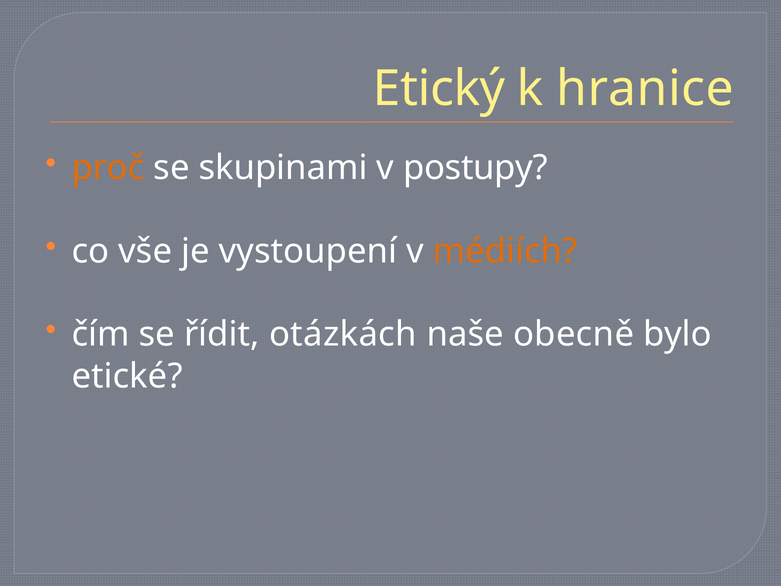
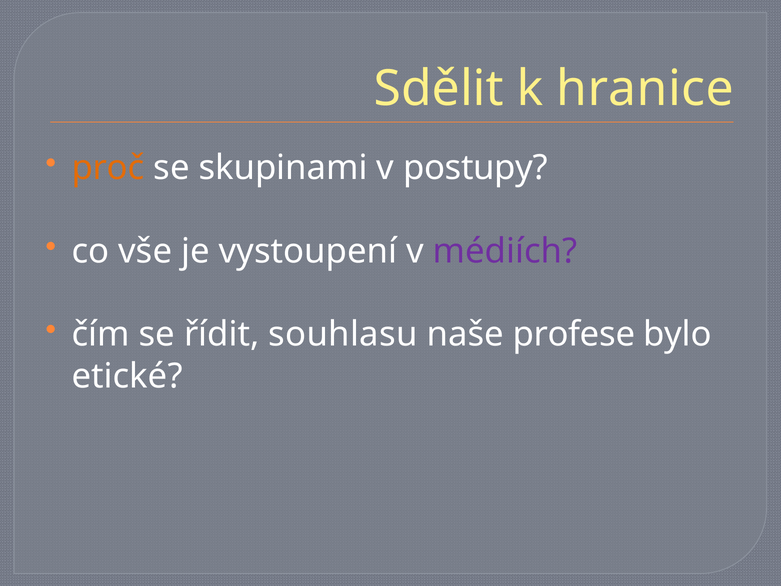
Etický: Etický -> Sdělit
médiích colour: orange -> purple
otázkách: otázkách -> souhlasu
obecně: obecně -> profese
